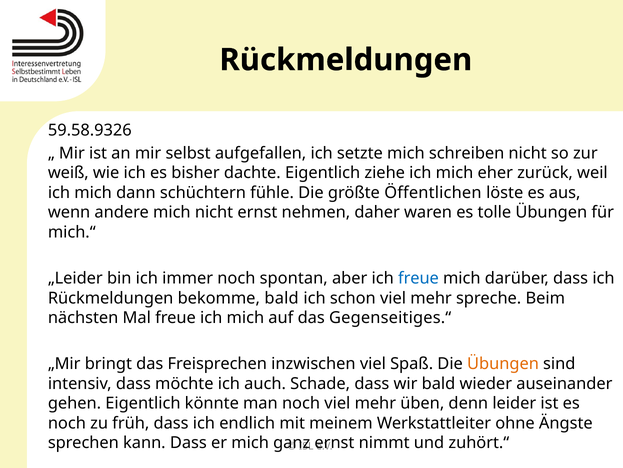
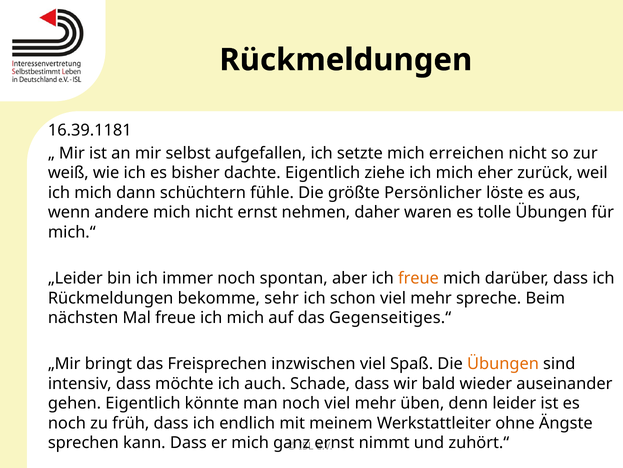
59.58.9326: 59.58.9326 -> 16.39.1181
schreiben: schreiben -> erreichen
Öffentlichen: Öffentlichen -> Persönlicher
freue at (418, 278) colour: blue -> orange
bekomme bald: bald -> sehr
